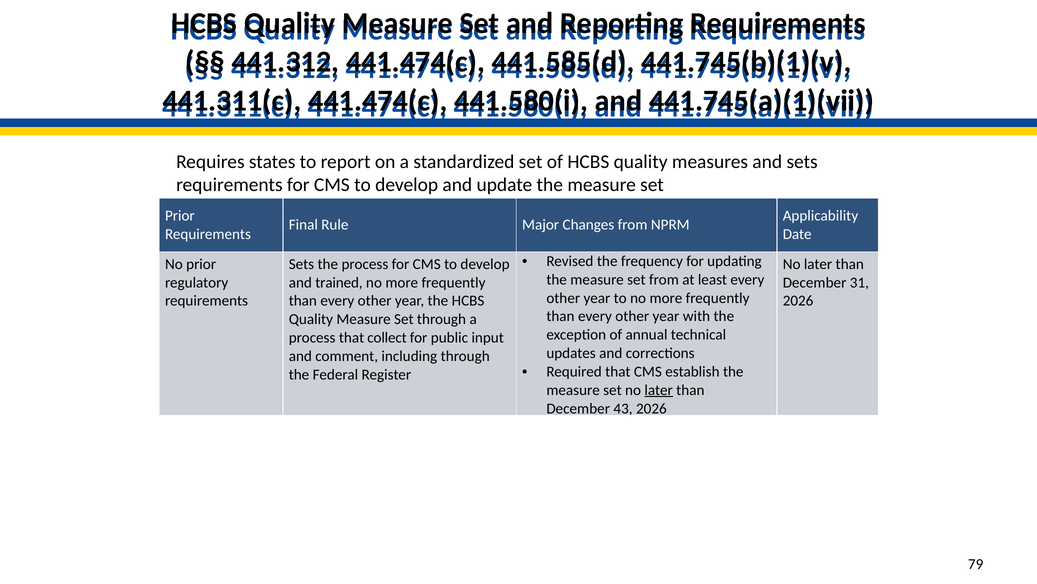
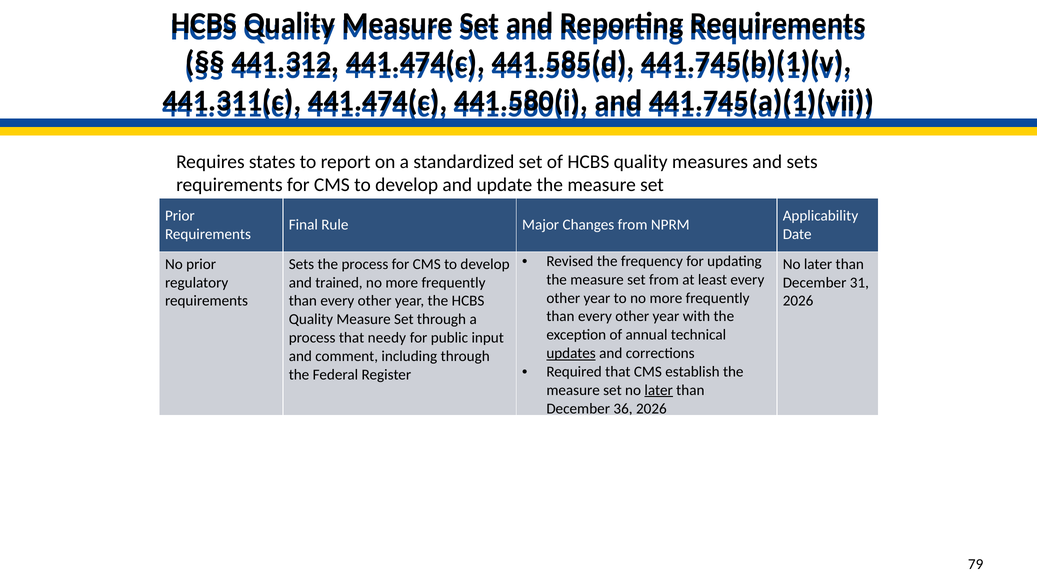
collect: collect -> needy
updates underline: none -> present
43: 43 -> 36
